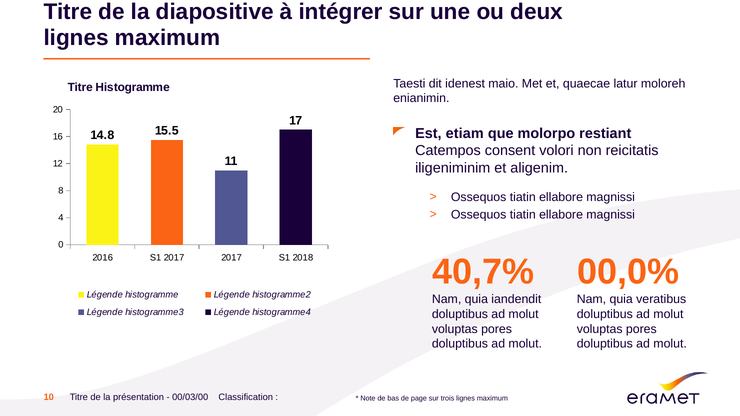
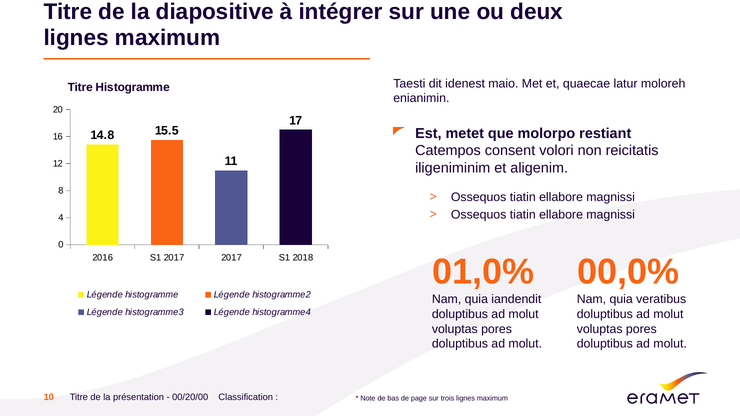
etiam: etiam -> metet
40,7%: 40,7% -> 01,0%
00/03/00: 00/03/00 -> 00/20/00
